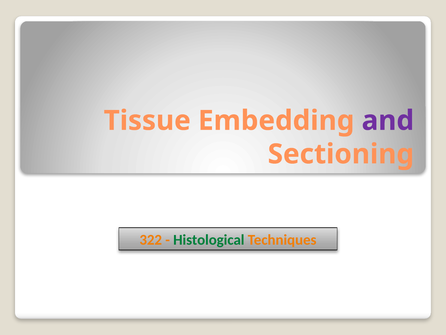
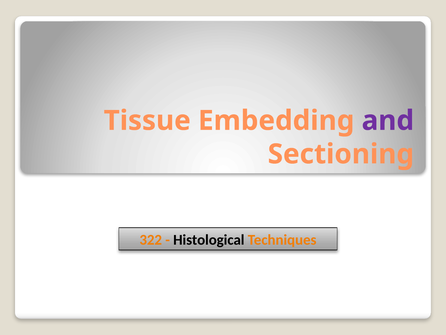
Histological colour: green -> black
